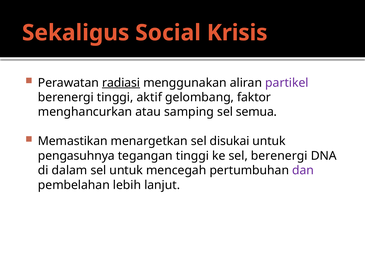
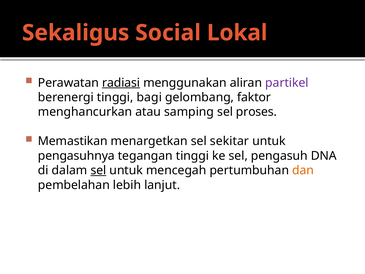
Krisis: Krisis -> Lokal
aktif: aktif -> bagi
semua: semua -> proses
disukai: disukai -> sekitar
sel berenergi: berenergi -> pengasuh
sel at (98, 170) underline: none -> present
dan colour: purple -> orange
